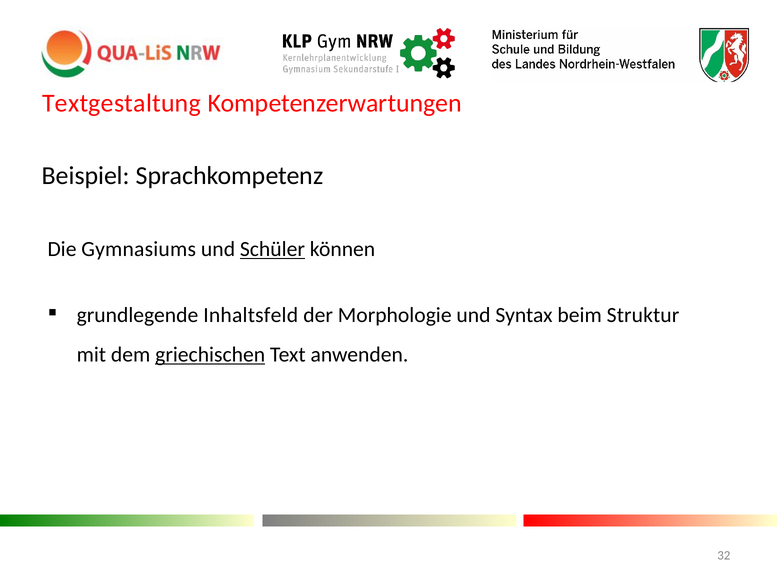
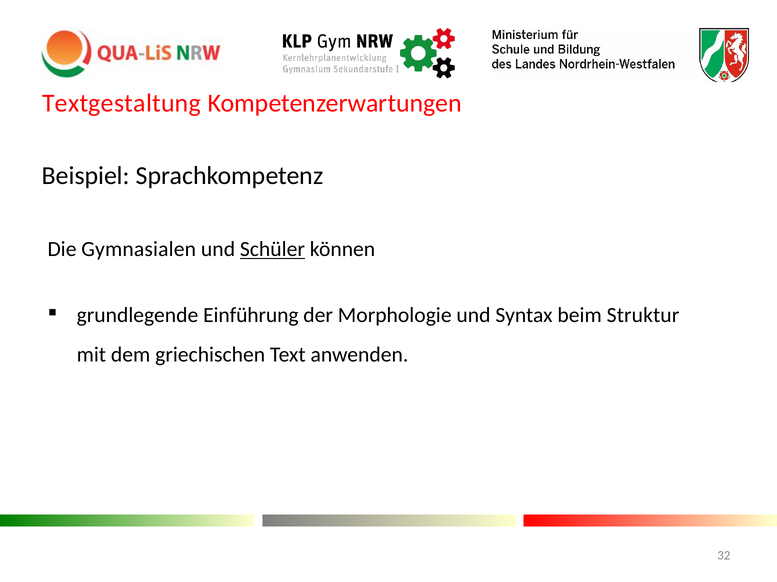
Gymnasiums: Gymnasiums -> Gymnasialen
Inhaltsfeld: Inhaltsfeld -> Einführung
griechischen underline: present -> none
